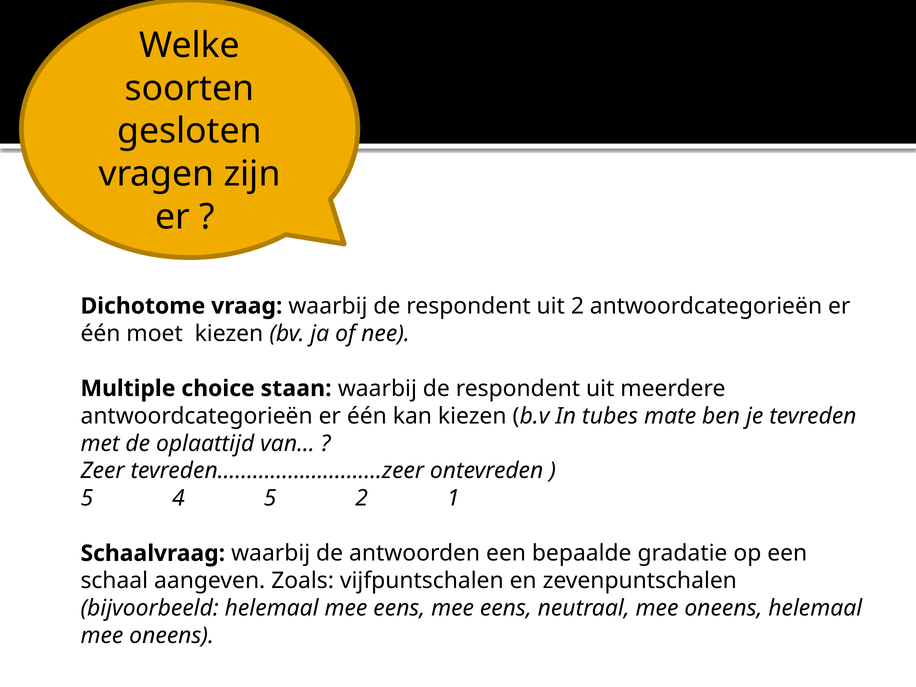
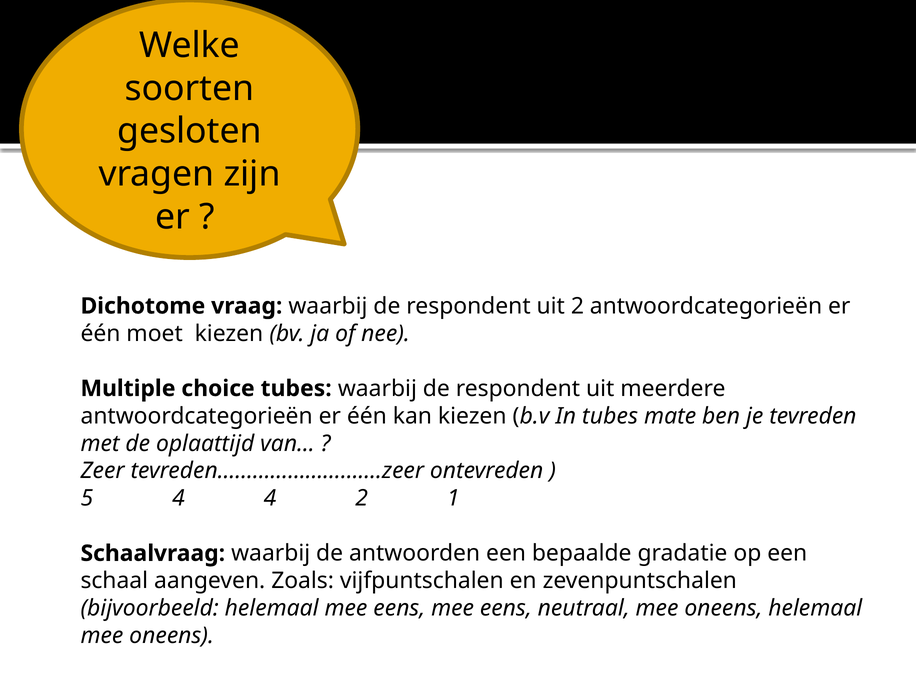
choice staan: staan -> tubes
4 5: 5 -> 4
